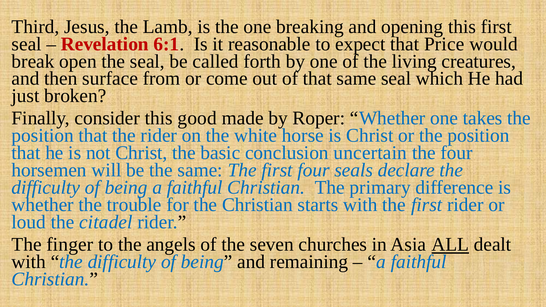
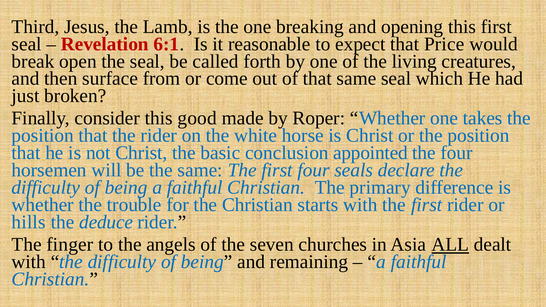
uncertain: uncertain -> appointed
loud: loud -> hills
citadel: citadel -> deduce
